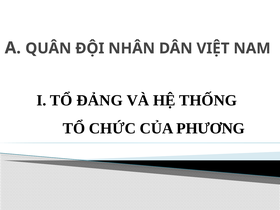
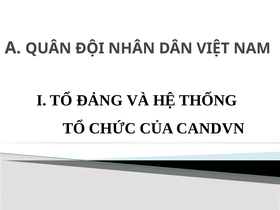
PHƯƠNG: PHƯƠNG -> CANDVN
